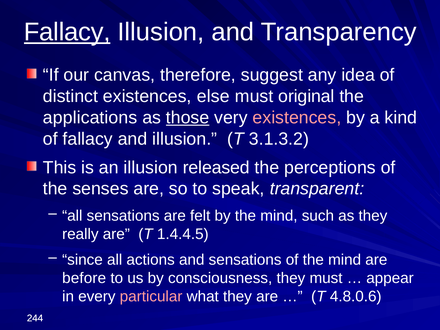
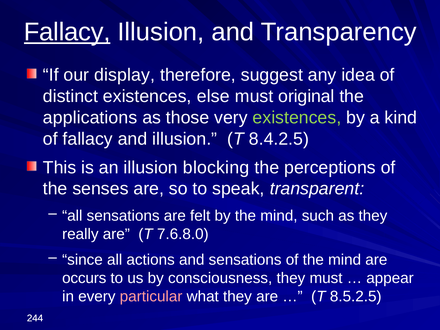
canvas: canvas -> display
those underline: present -> none
existences at (297, 118) colour: pink -> light green
3.1.3.2: 3.1.3.2 -> 8.4.2.5
released: released -> blocking
1.4.4.5: 1.4.4.5 -> 7.6.8.0
before: before -> occurs
4.8.0.6: 4.8.0.6 -> 8.5.2.5
